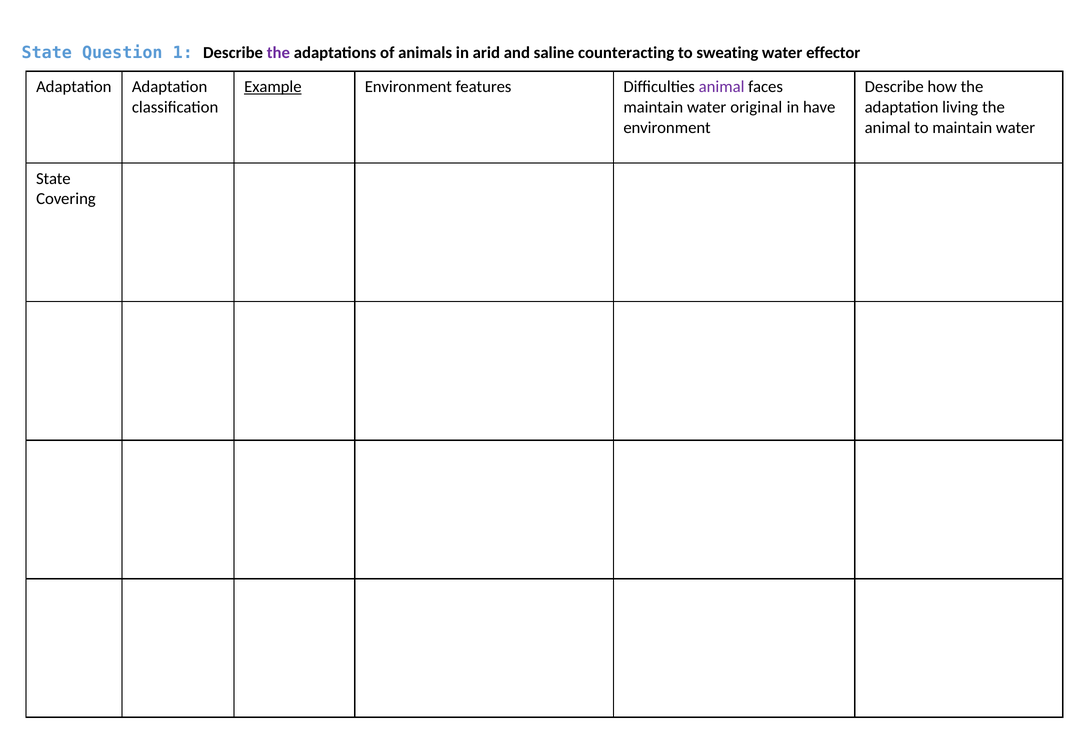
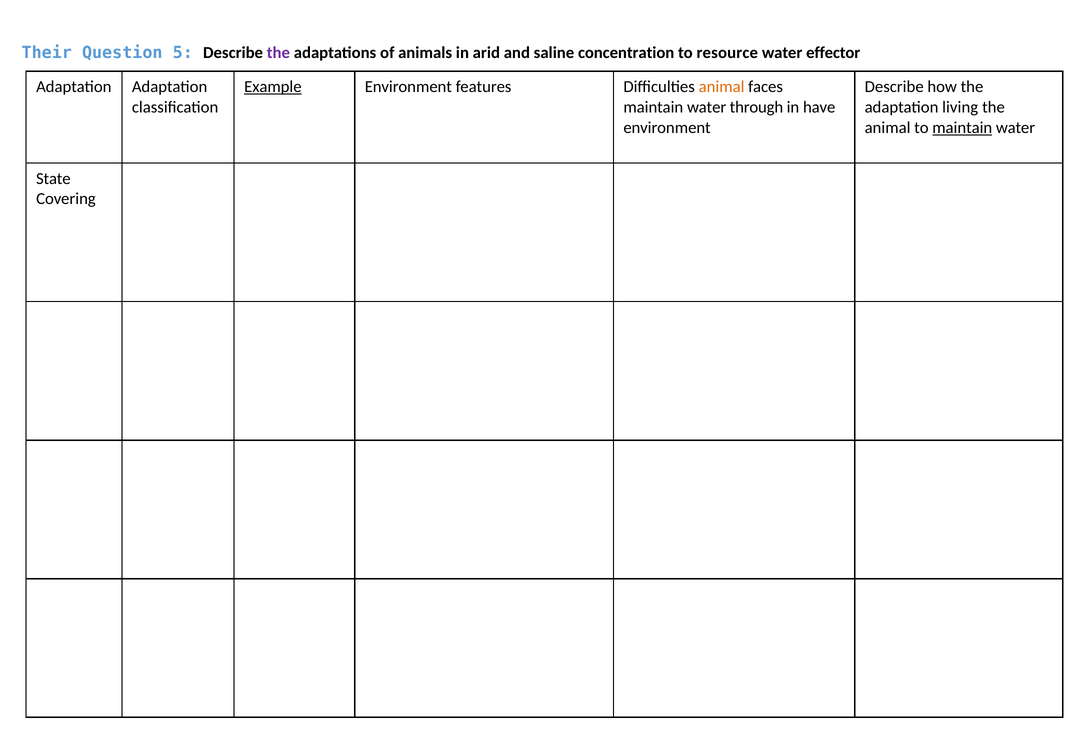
State at (47, 52): State -> Their
1: 1 -> 5
counteracting: counteracting -> concentration
sweating: sweating -> resource
animal at (722, 87) colour: purple -> orange
original: original -> through
maintain at (962, 128) underline: none -> present
